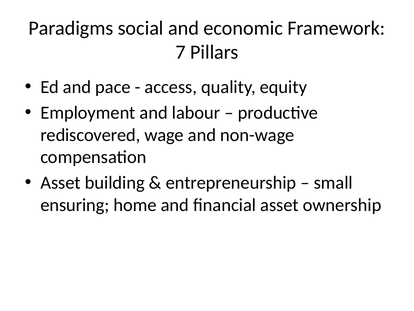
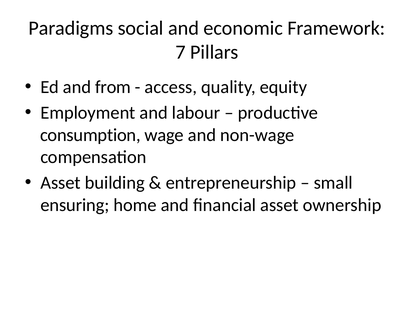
pace: pace -> from
rediscovered: rediscovered -> consumption
